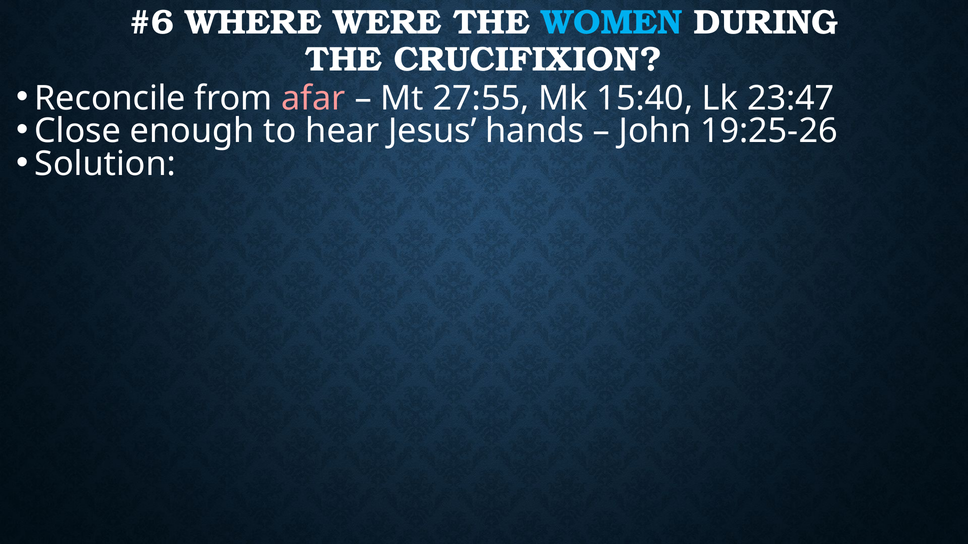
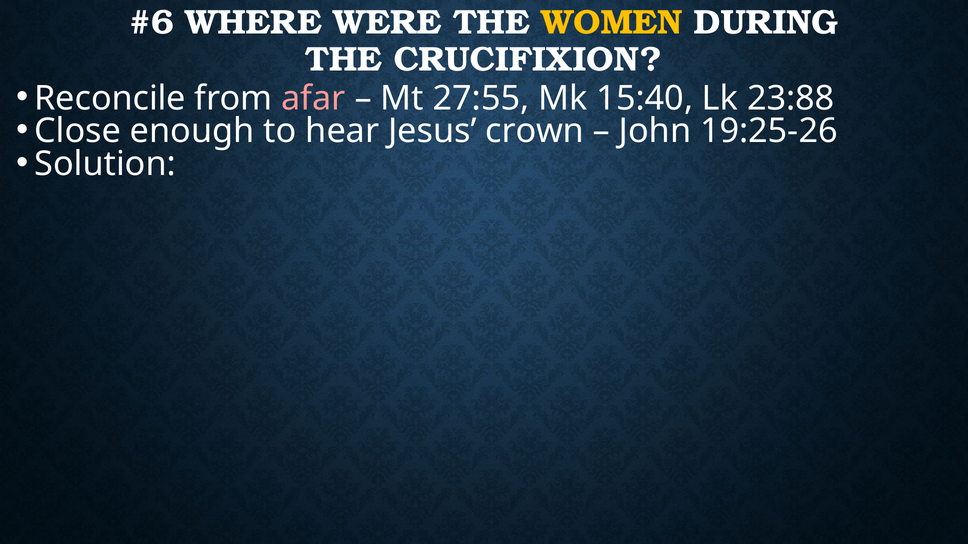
WOMEN colour: light blue -> yellow
23:47: 23:47 -> 23:88
hands: hands -> crown
